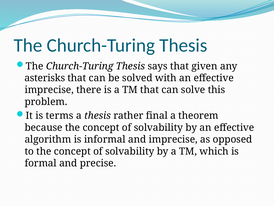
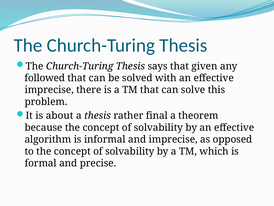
asterisks: asterisks -> followed
terms: terms -> about
